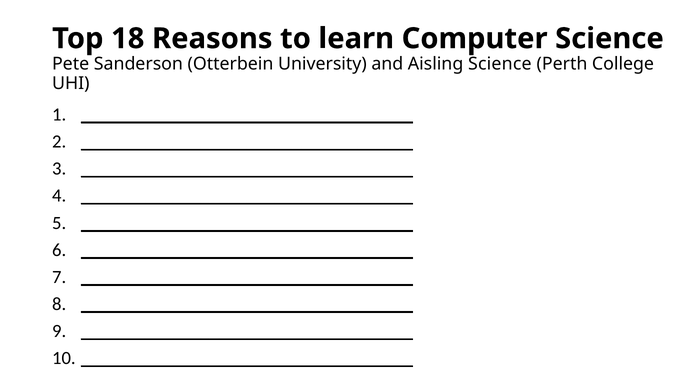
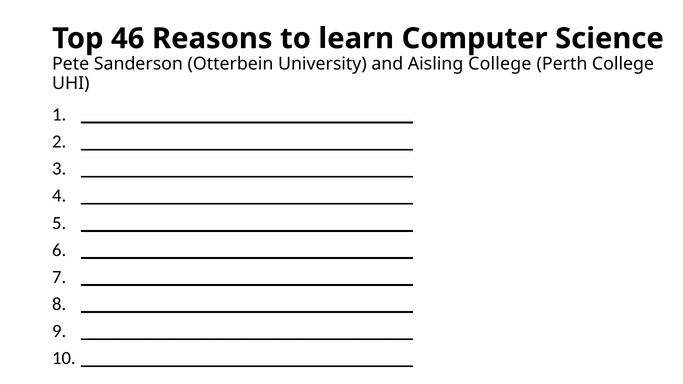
18: 18 -> 46
Aisling Science: Science -> College
